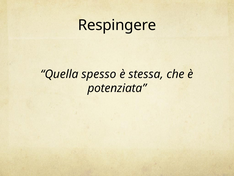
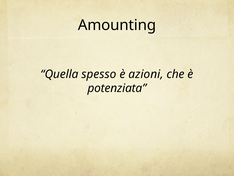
Respingere: Respingere -> Amounting
stessa: stessa -> azioni
